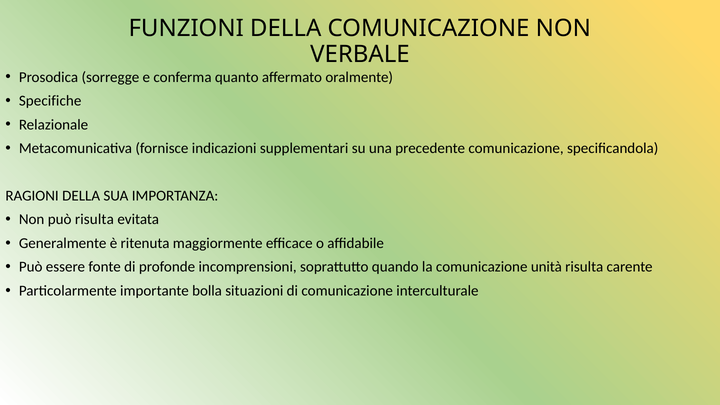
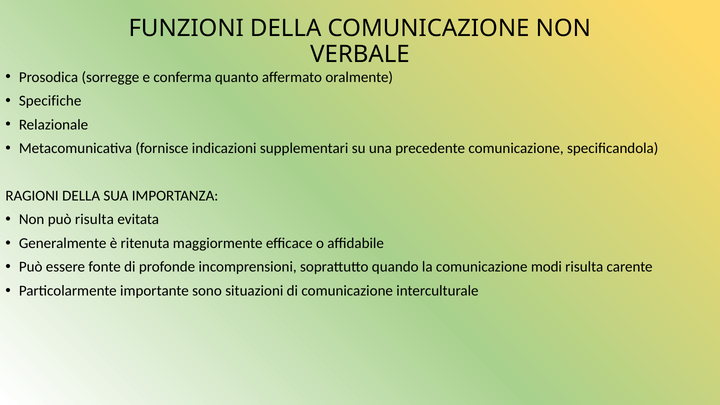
unità: unità -> modi
bolla: bolla -> sono
